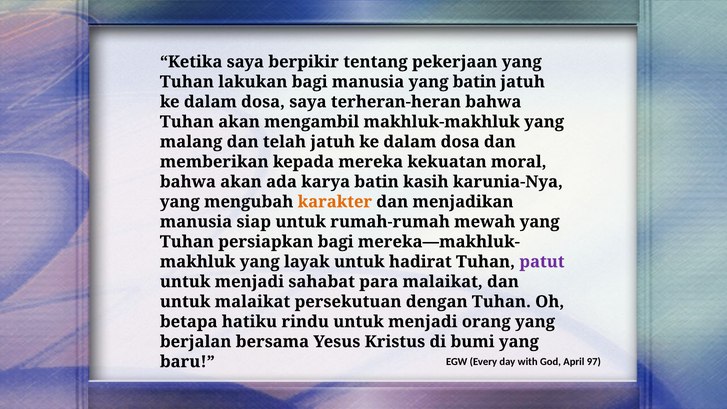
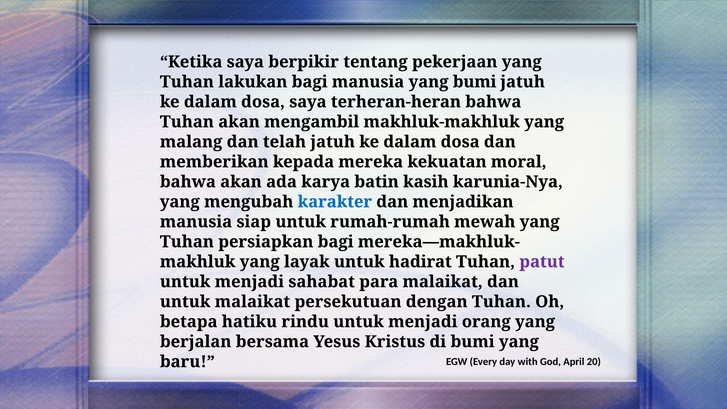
yang batin: batin -> bumi
karakter colour: orange -> blue
97: 97 -> 20
